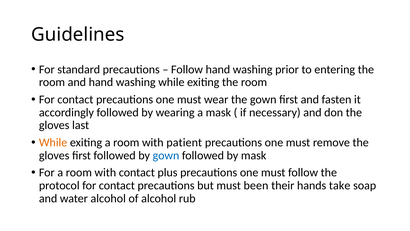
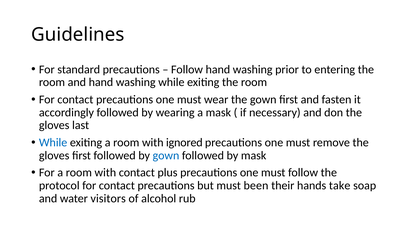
While at (53, 142) colour: orange -> blue
patient: patient -> ignored
water alcohol: alcohol -> visitors
